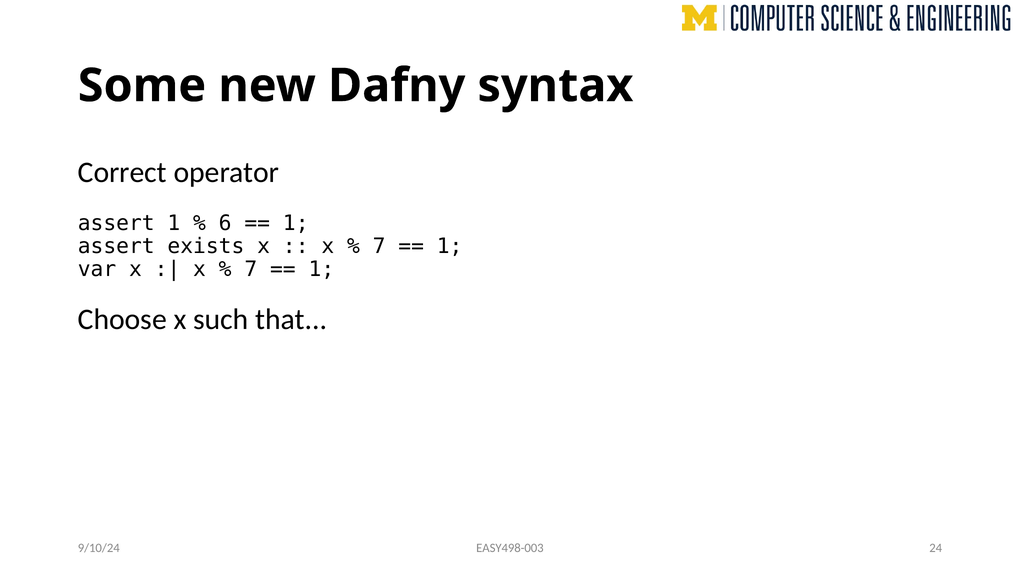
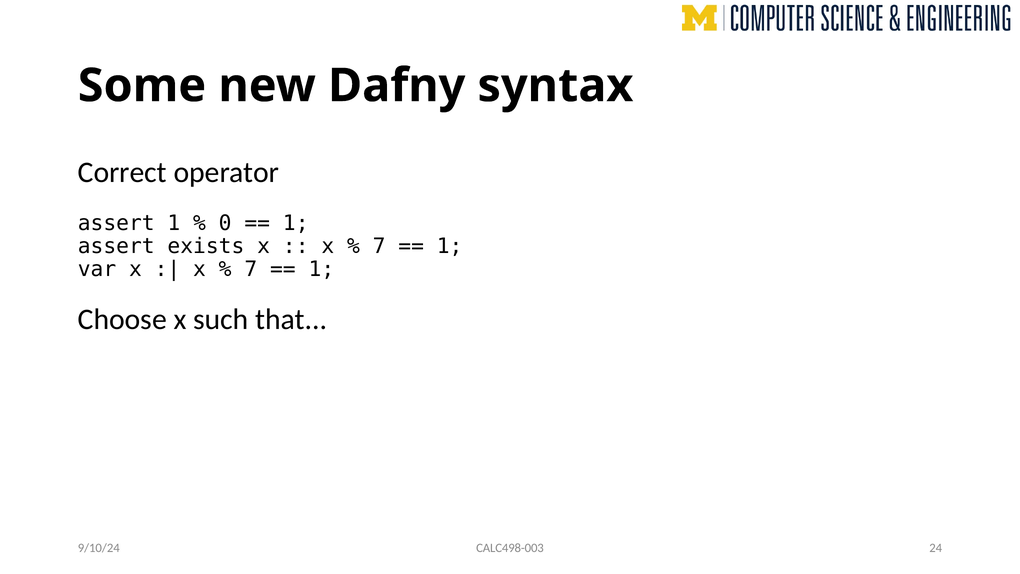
6: 6 -> 0
EASY498-003: EASY498-003 -> CALC498-003
